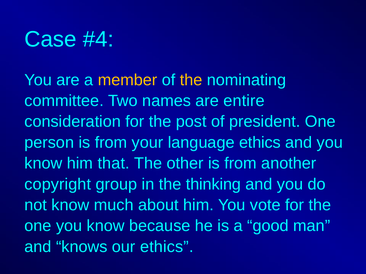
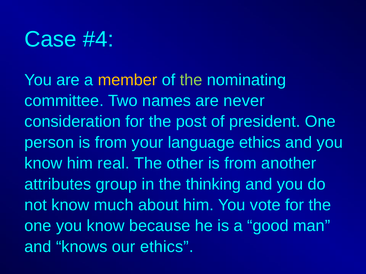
the at (191, 80) colour: yellow -> light green
entire: entire -> never
that: that -> real
copyright: copyright -> attributes
